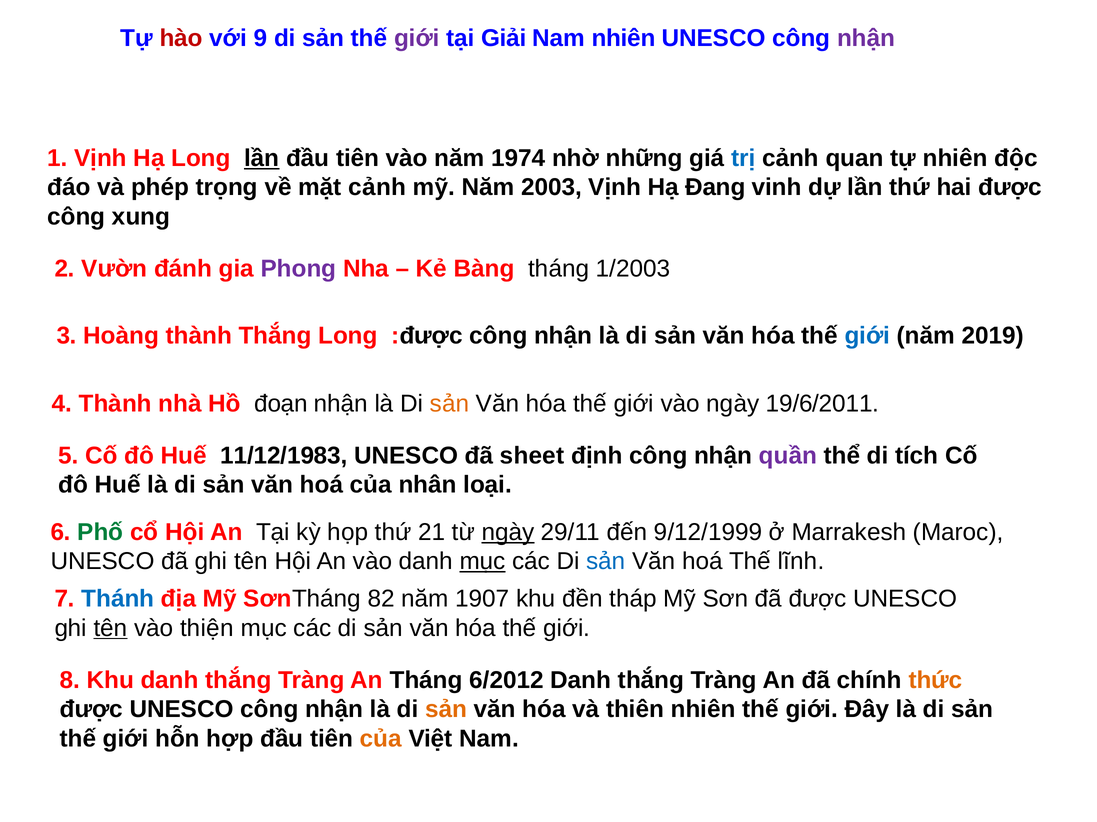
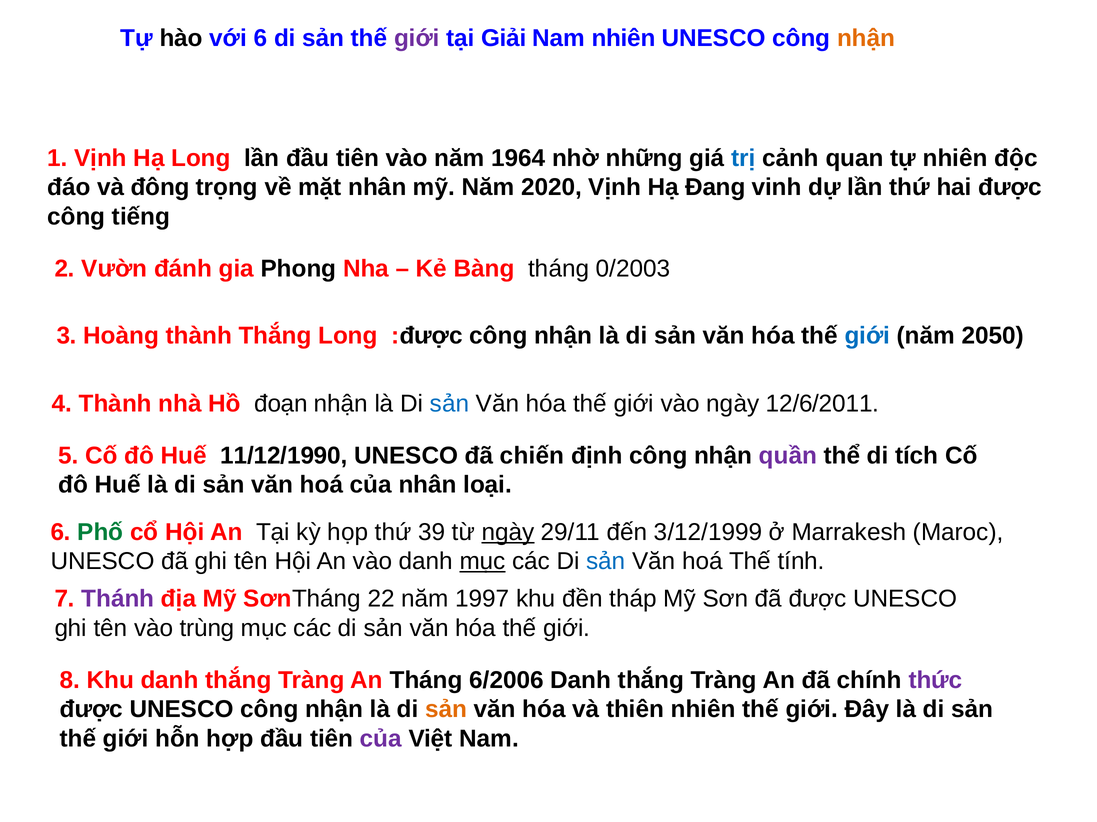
hào colour: red -> black
với 9: 9 -> 6
nhận at (866, 38) colour: purple -> orange
lần at (262, 158) underline: present -> none
1974: 1974 -> 1964
phép: phép -> đông
mặt cảnh: cảnh -> nhân
2003: 2003 -> 2020
xung: xung -> tiếng
Phong colour: purple -> black
1/2003: 1/2003 -> 0/2003
2019: 2019 -> 2050
sản at (450, 404) colour: orange -> blue
19/6/2011: 19/6/2011 -> 12/6/2011
11/12/1983: 11/12/1983 -> 11/12/1990
sheet: sheet -> chiến
21: 21 -> 39
9/12/1999: 9/12/1999 -> 3/12/1999
lĩnh: lĩnh -> tính
Thánh colour: blue -> purple
82: 82 -> 22
1907: 1907 -> 1997
tên at (111, 629) underline: present -> none
thiện: thiện -> trùng
6/2012: 6/2012 -> 6/2006
thức colour: orange -> purple
của at (381, 739) colour: orange -> purple
